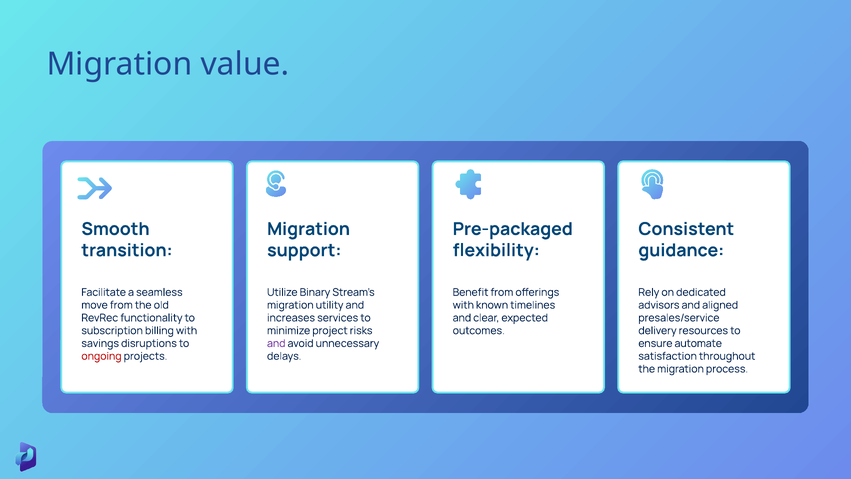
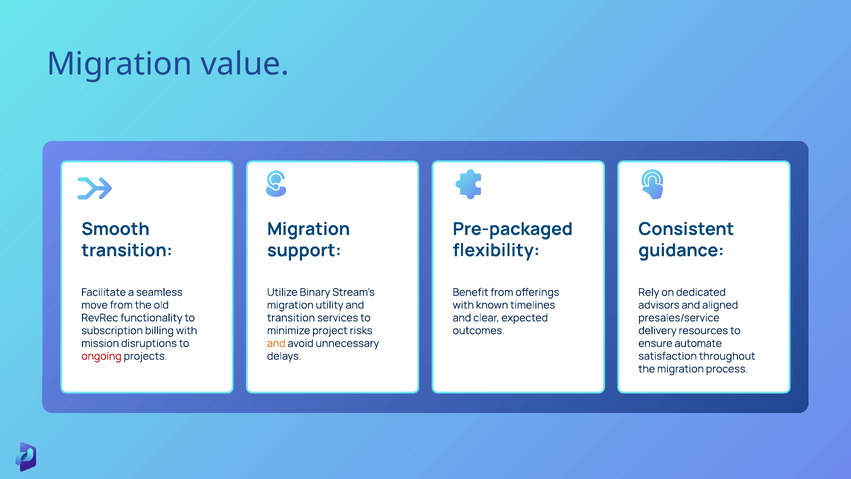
increases at (291, 318): increases -> transition
savings: savings -> mission
and at (276, 343) colour: purple -> orange
